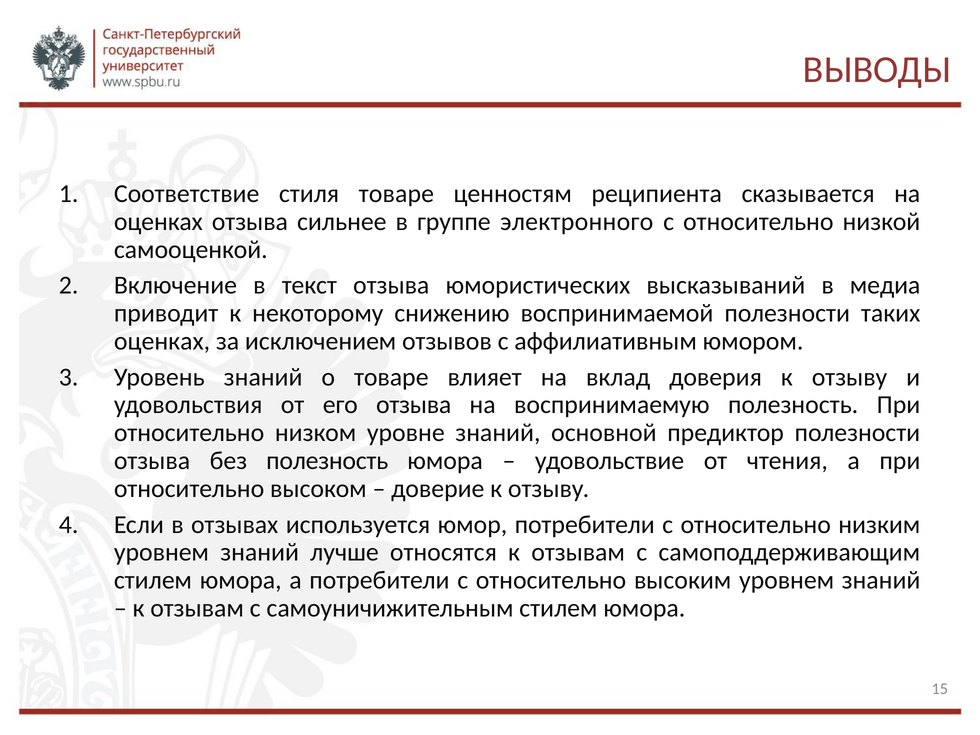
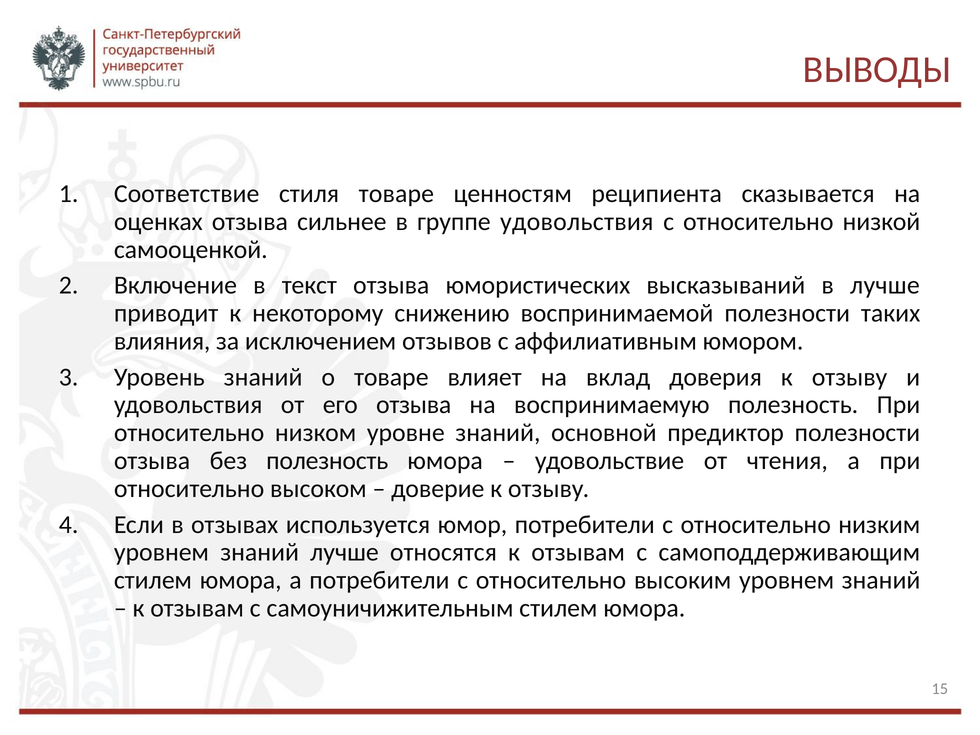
группе электронного: электронного -> удовольствия
в медиа: медиа -> лучше
оценках at (162, 341): оценках -> влияния
